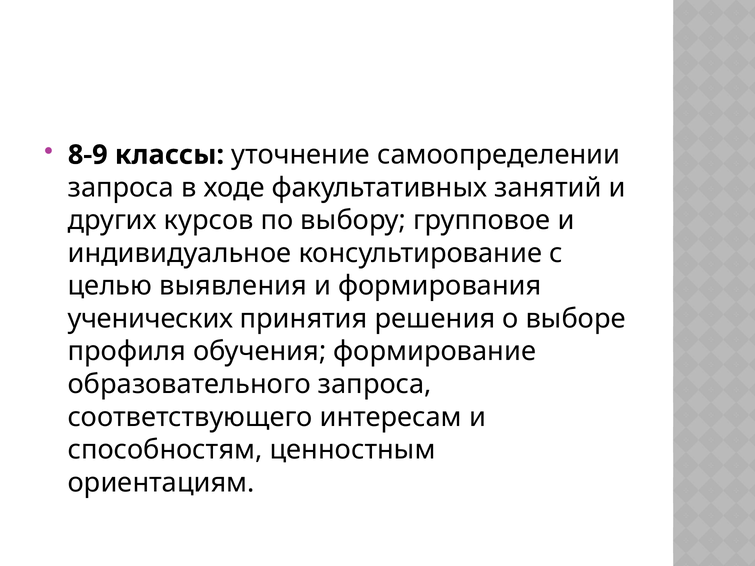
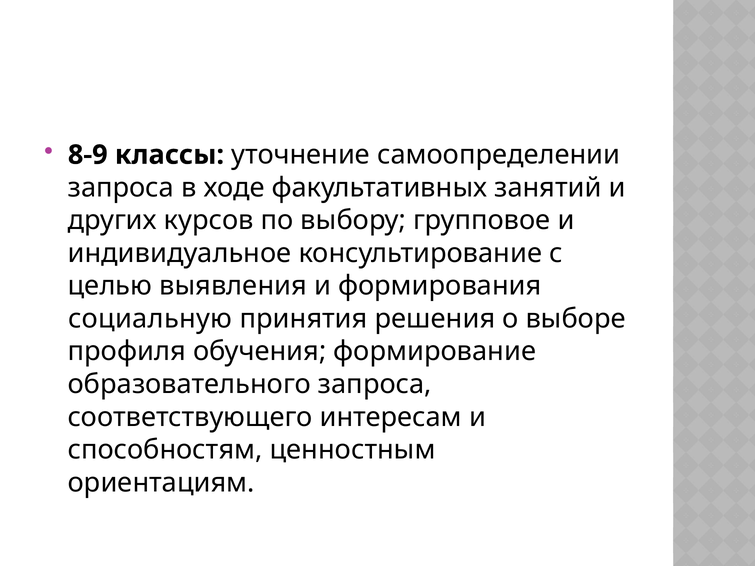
ученических: ученических -> социальную
